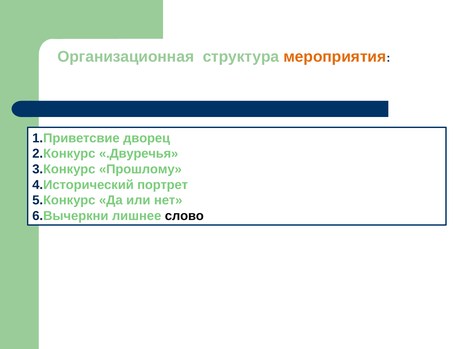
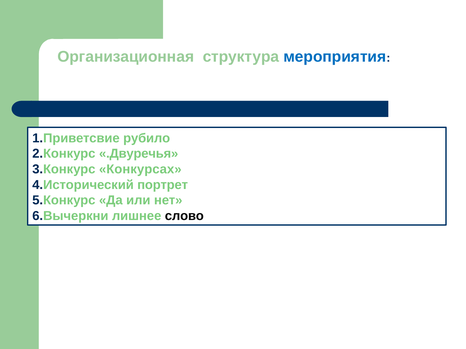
мероприятия colour: orange -> blue
дворец: дворец -> рубило
Прошлому: Прошлому -> Конкурсах
